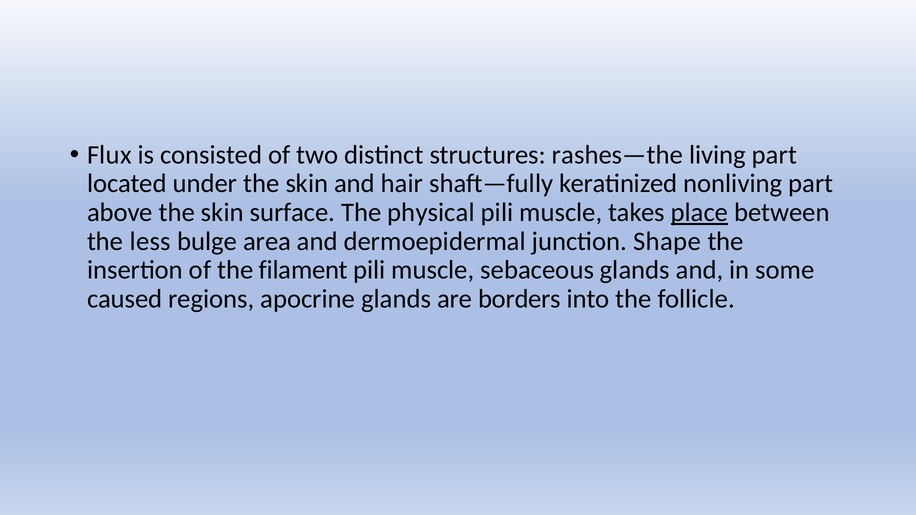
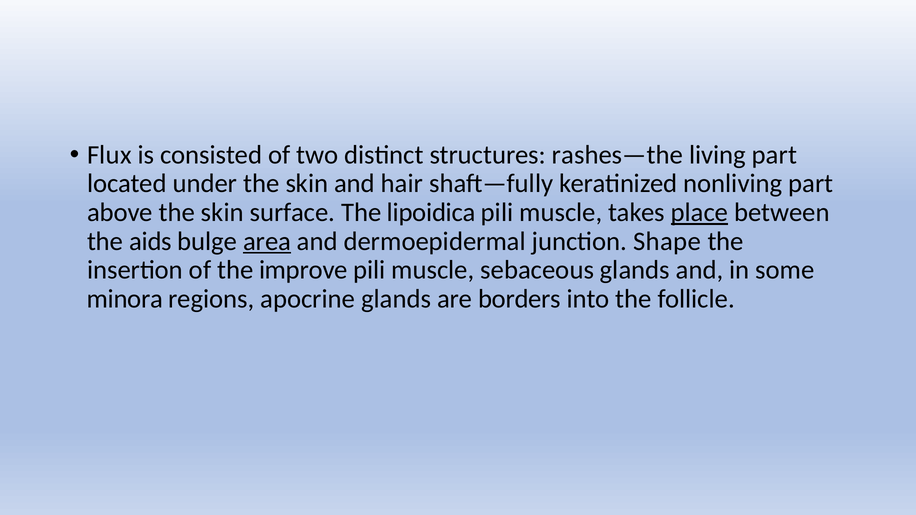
physical: physical -> lipoidica
less: less -> aids
area underline: none -> present
filament: filament -> improve
caused: caused -> minora
